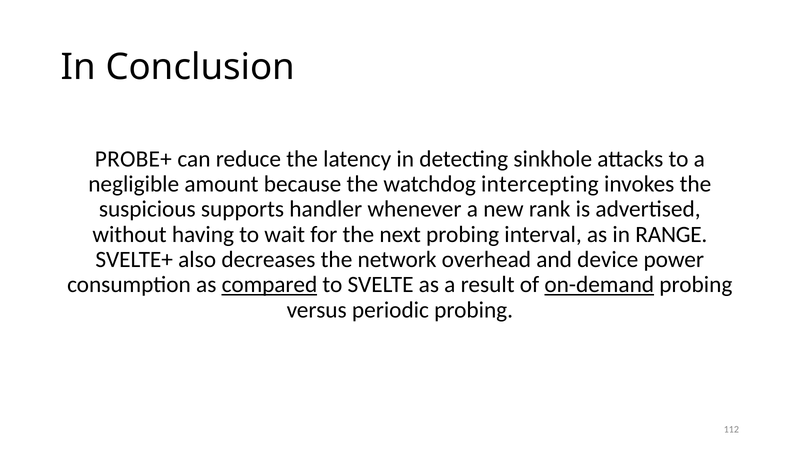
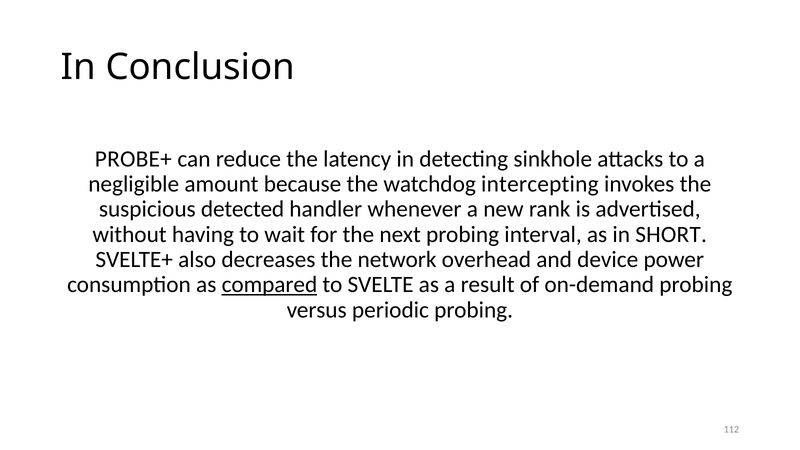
supports: supports -> detected
RANGE: RANGE -> SHORT
on-demand underline: present -> none
